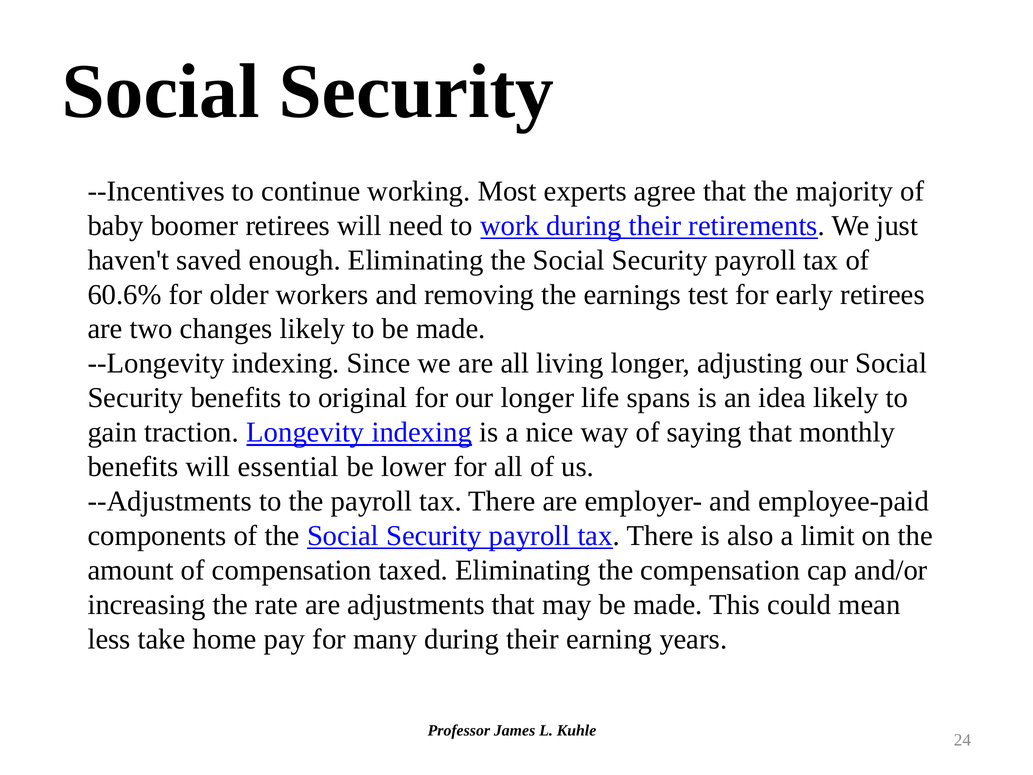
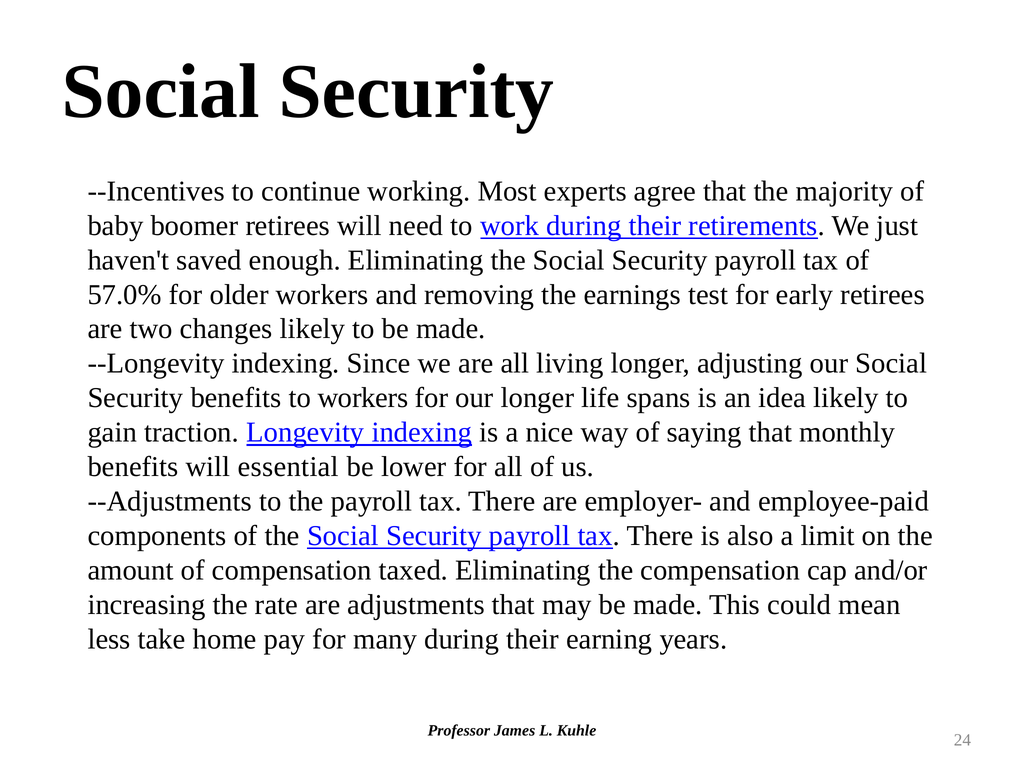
60.6%: 60.6% -> 57.0%
to original: original -> workers
